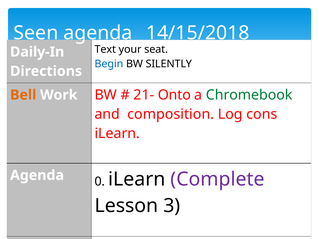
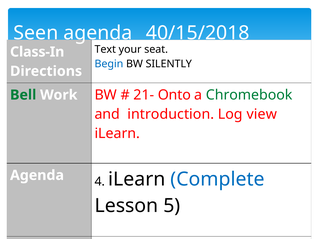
14/15/2018: 14/15/2018 -> 40/15/2018
Daily-In: Daily-In -> Class-In
Bell colour: orange -> green
composition: composition -> introduction
cons: cons -> view
0: 0 -> 4
Complete colour: purple -> blue
3: 3 -> 5
